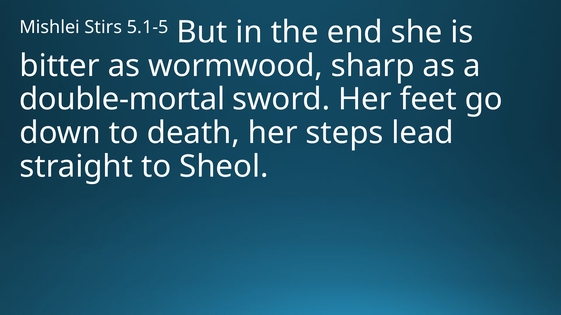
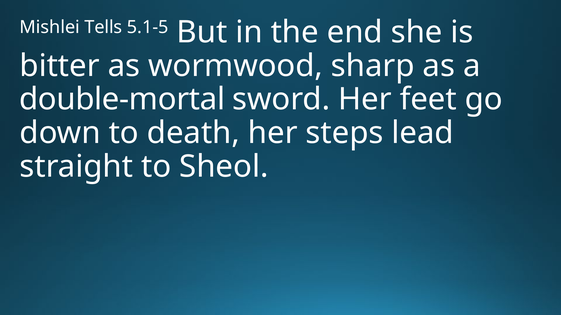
Stirs: Stirs -> Tells
